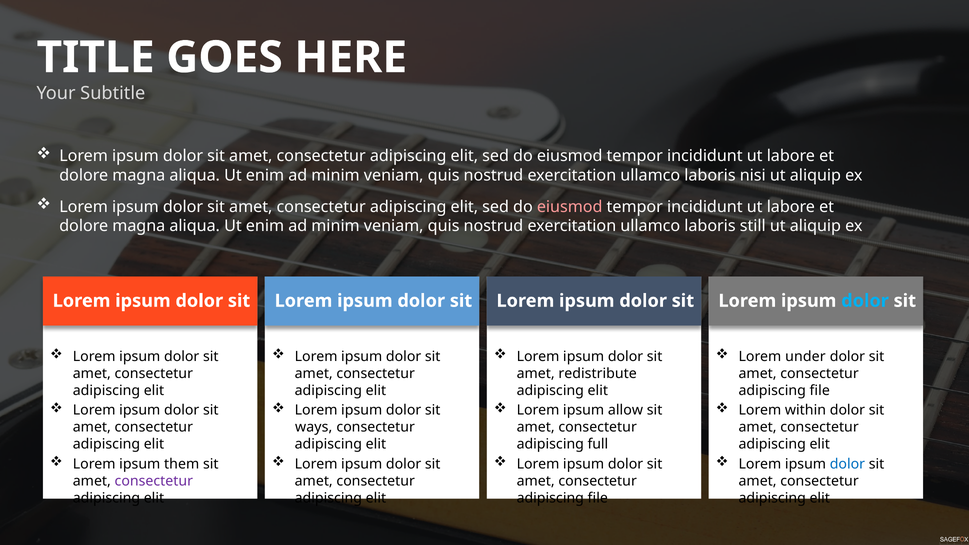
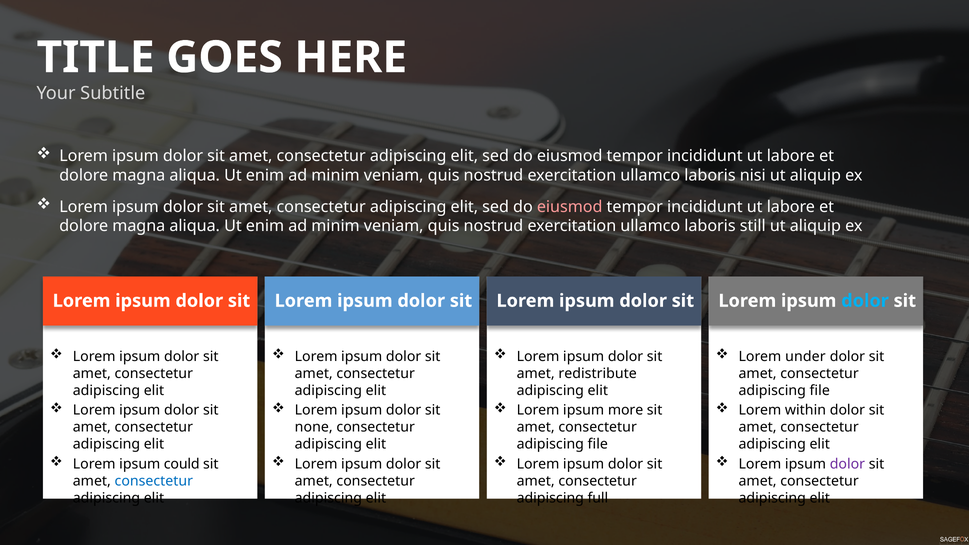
allow: allow -> more
ways: ways -> none
full at (598, 444): full -> file
them: them -> could
dolor at (847, 464) colour: blue -> purple
consectetur at (154, 481) colour: purple -> blue
file at (598, 498): file -> full
